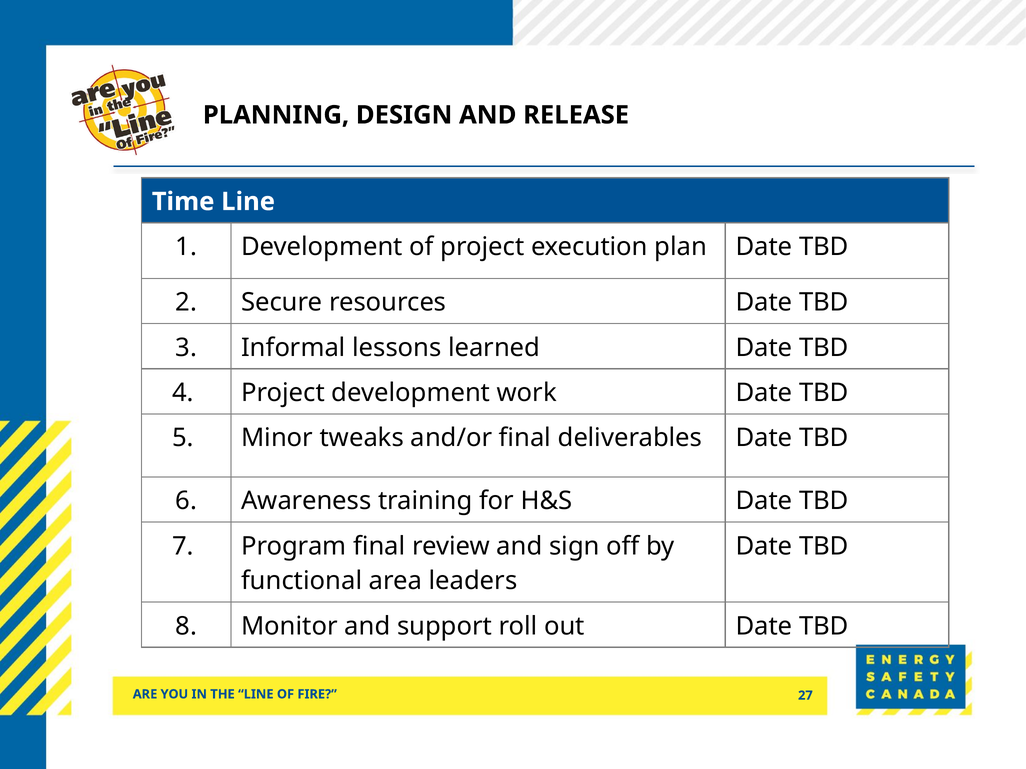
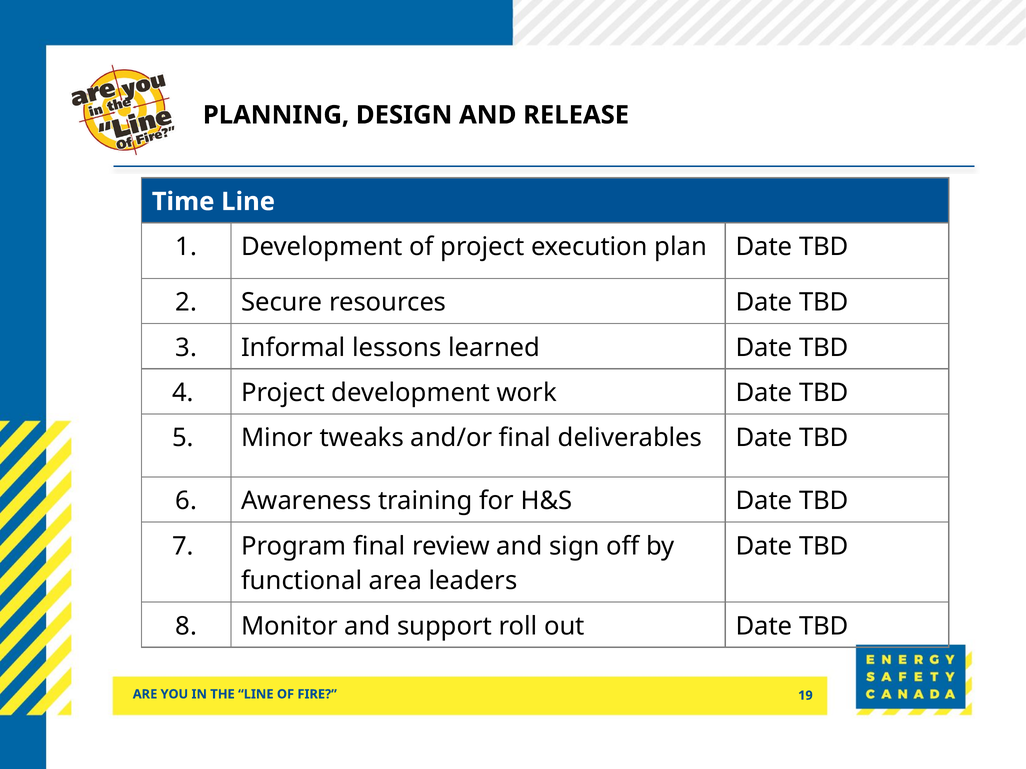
27: 27 -> 19
